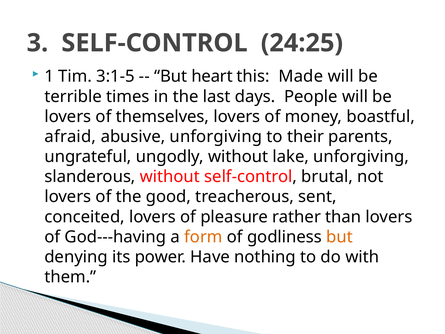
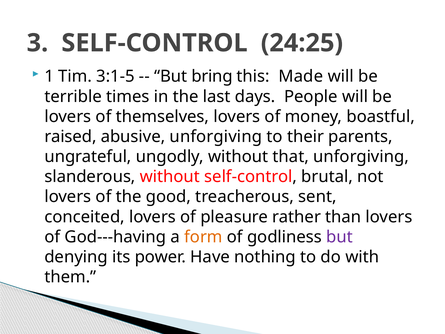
heart: heart -> bring
afraid: afraid -> raised
lake: lake -> that
but at (340, 237) colour: orange -> purple
